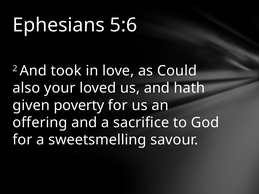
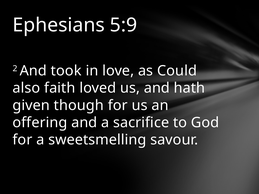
5:6: 5:6 -> 5:9
your: your -> faith
poverty: poverty -> though
